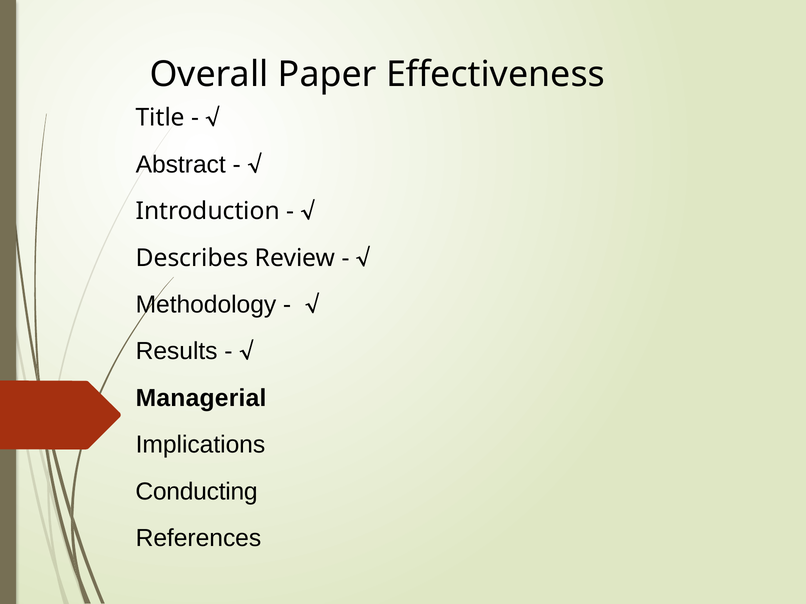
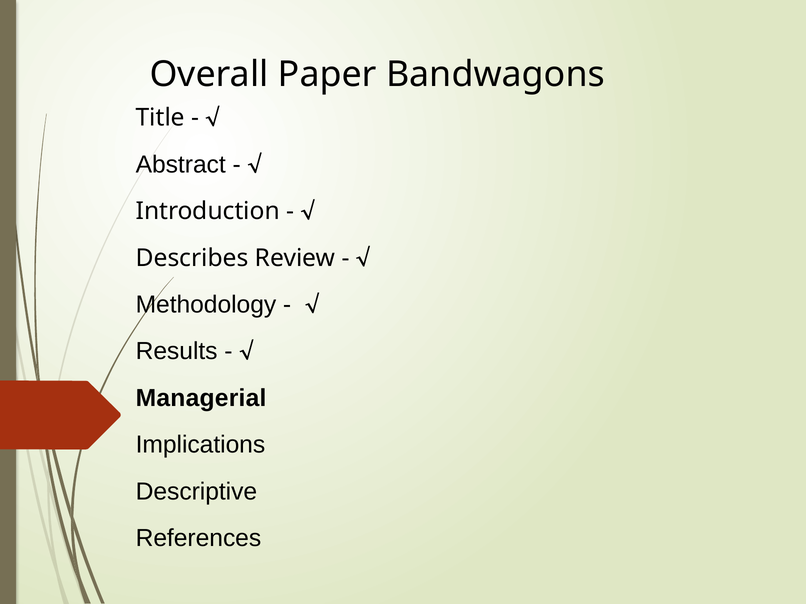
Effectiveness: Effectiveness -> Bandwagons
Conducting: Conducting -> Descriptive
